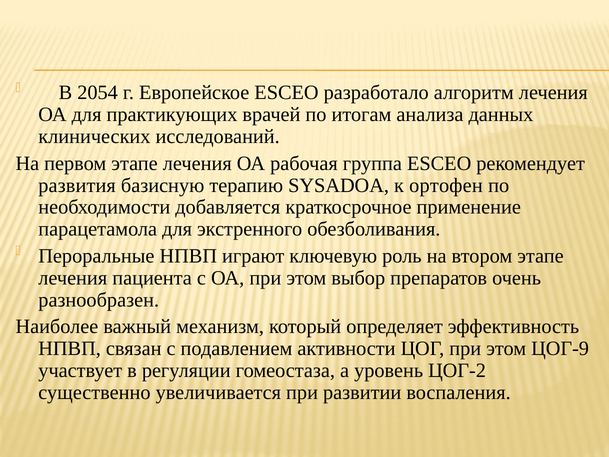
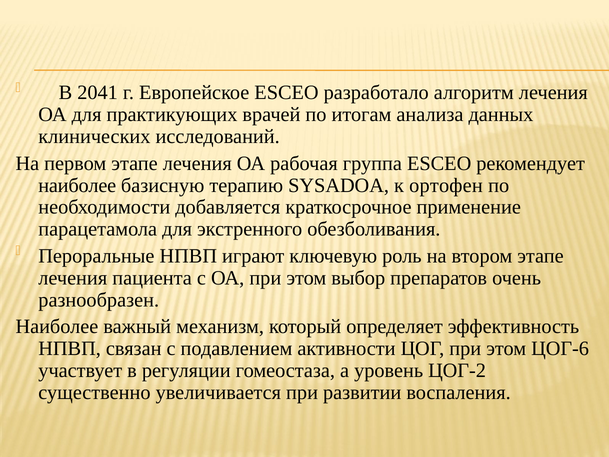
2054: 2054 -> 2041
развития at (77, 185): развития -> наиболее
ЦОГ-9: ЦОГ-9 -> ЦОГ-6
